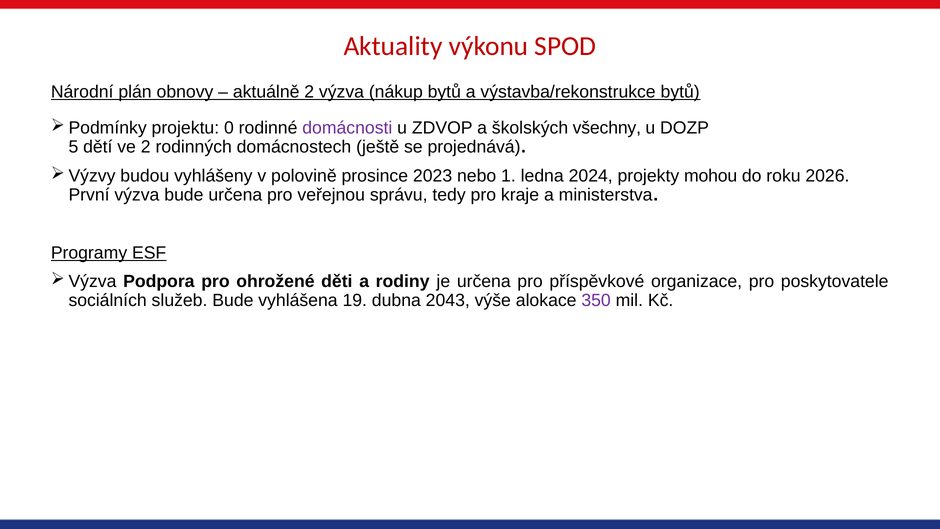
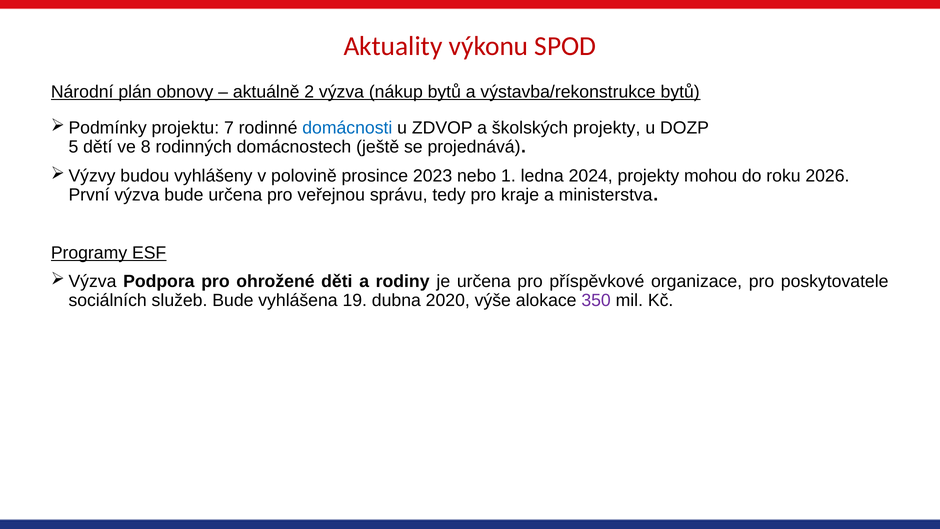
0: 0 -> 7
domácnosti colour: purple -> blue
školských všechny: všechny -> projekty
ve 2: 2 -> 8
2043: 2043 -> 2020
